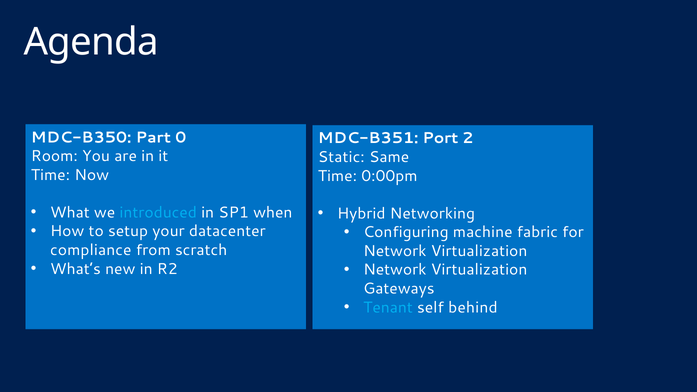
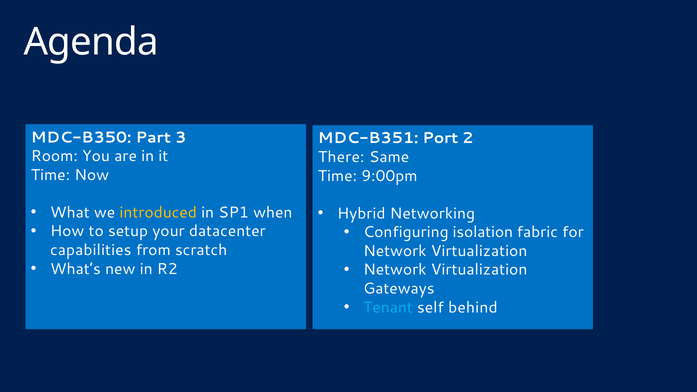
0: 0 -> 3
Static: Static -> There
0:00pm: 0:00pm -> 9:00pm
introduced colour: light blue -> yellow
machine: machine -> isolation
compliance: compliance -> capabilities
